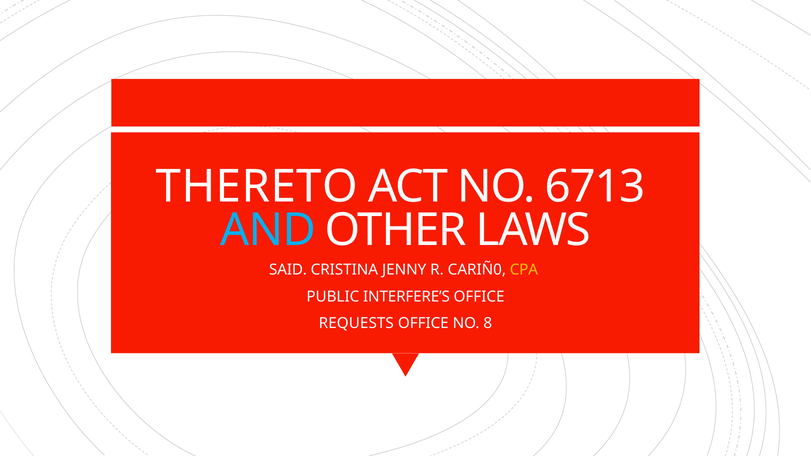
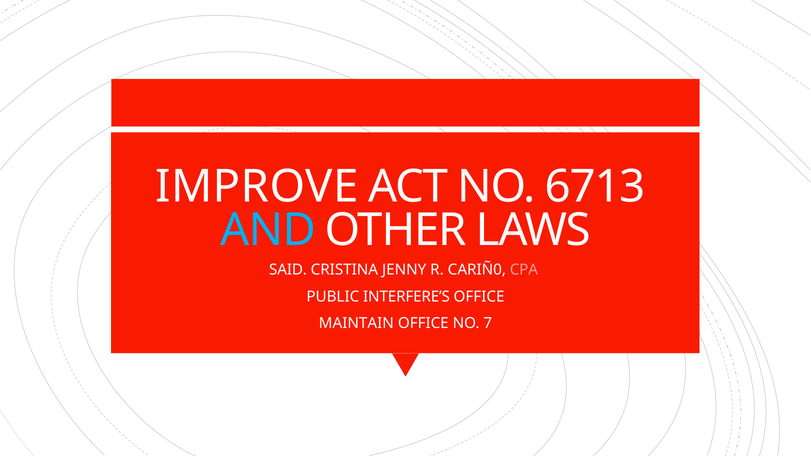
THERETO: THERETO -> IMPROVE
CPA colour: yellow -> pink
REQUESTS: REQUESTS -> MAINTAIN
8: 8 -> 7
